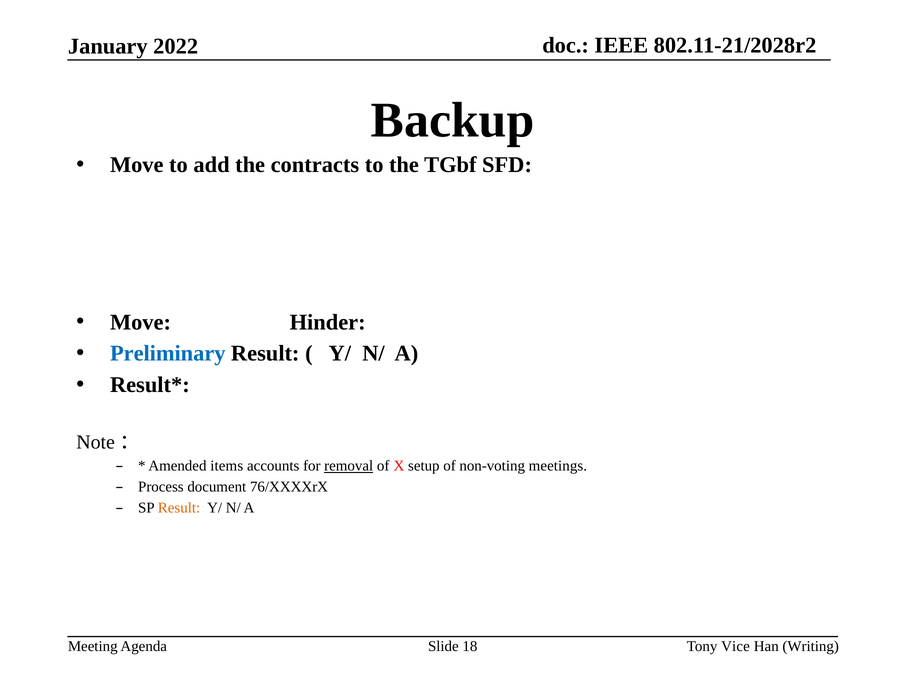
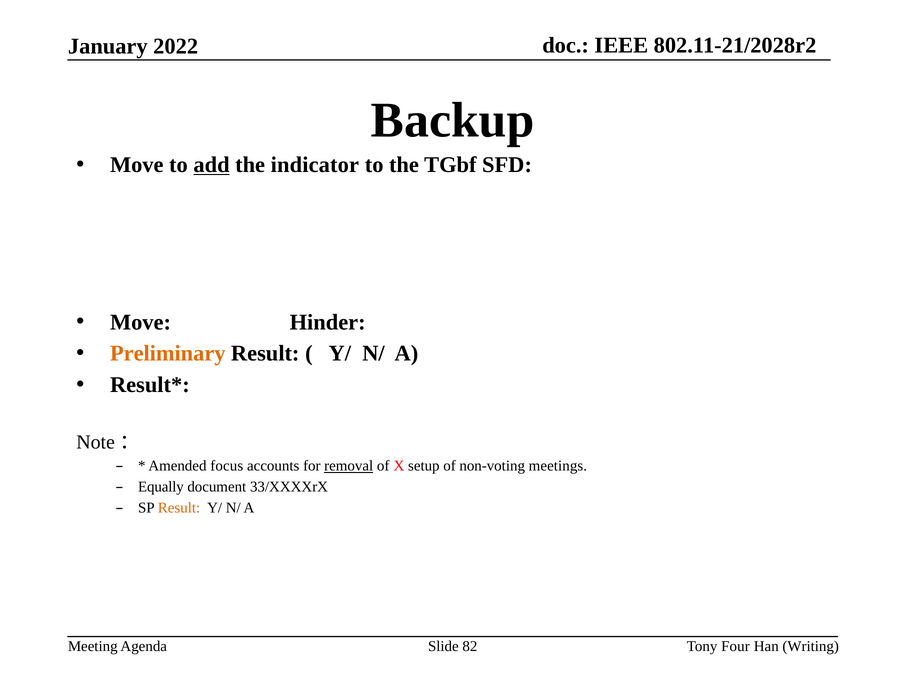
add underline: none -> present
contracts: contracts -> indicator
Preliminary colour: blue -> orange
items: items -> focus
Process: Process -> Equally
76/XXXXrX: 76/XXXXrX -> 33/XXXXrX
18: 18 -> 82
Vice: Vice -> Four
